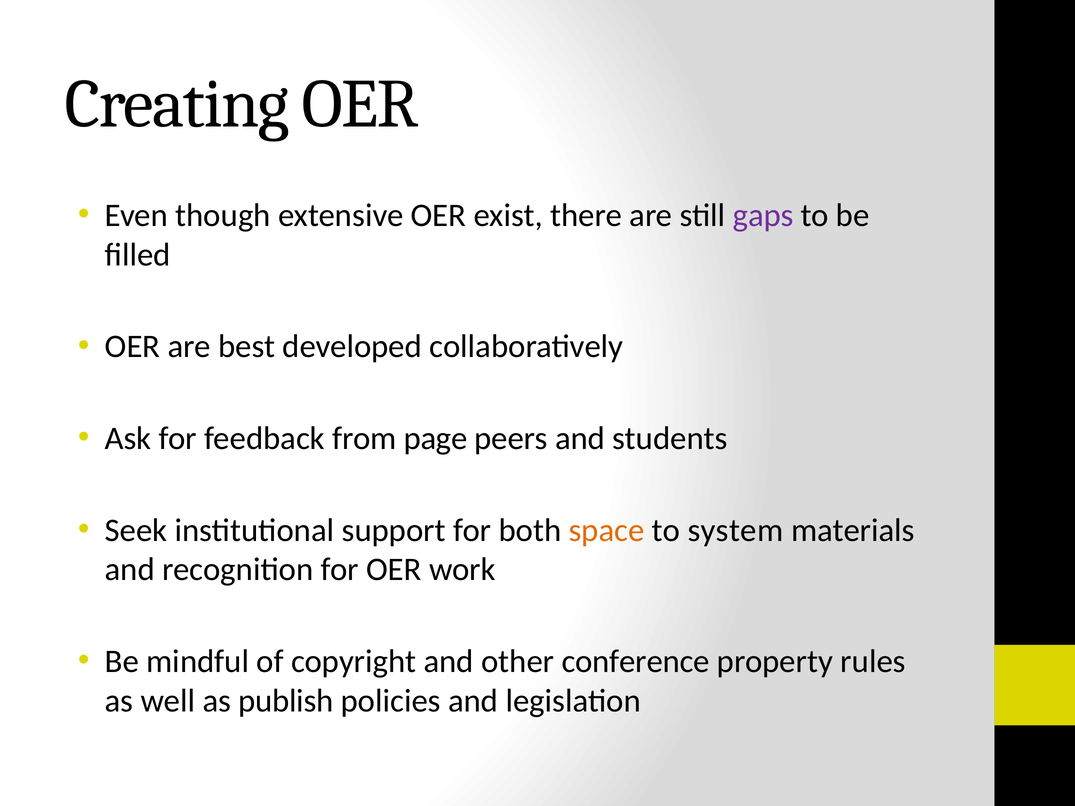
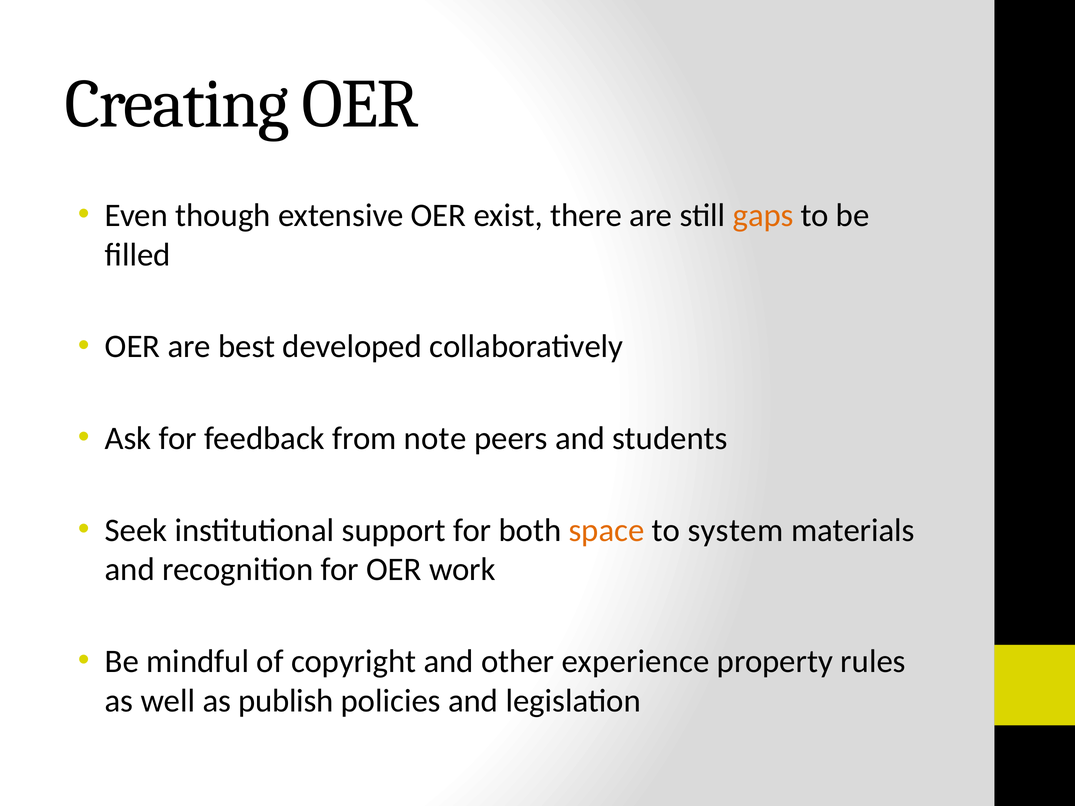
gaps colour: purple -> orange
page: page -> note
conference: conference -> experience
